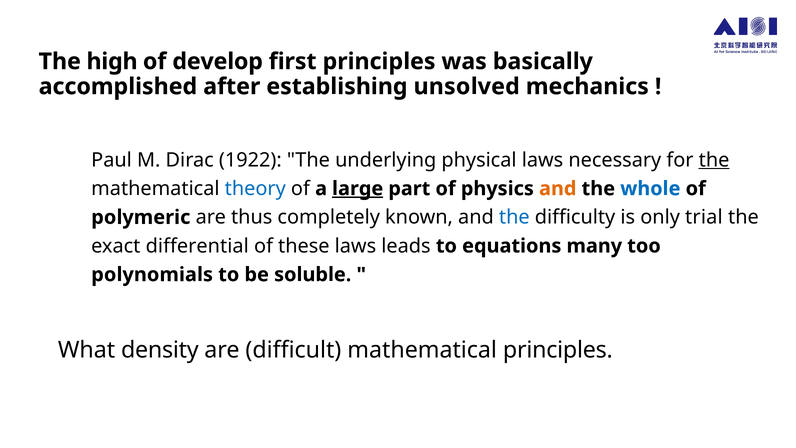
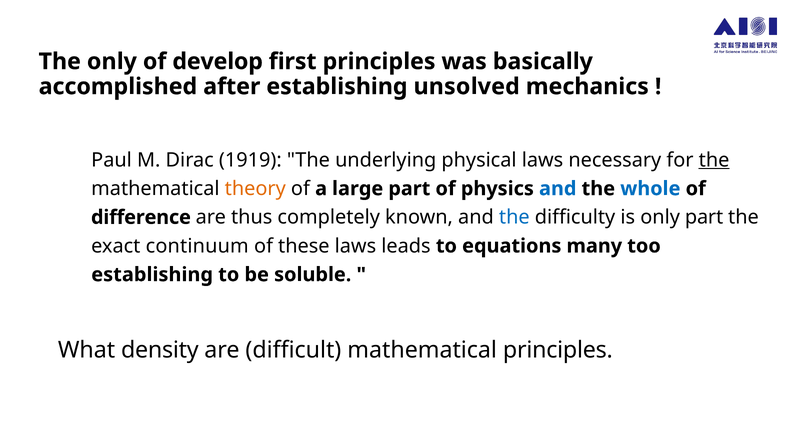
The high: high -> only
1922: 1922 -> 1919
theory colour: blue -> orange
large underline: present -> none
and at (558, 189) colour: orange -> blue
polymeric: polymeric -> difference
only trial: trial -> part
differential: differential -> continuum
polynomials at (152, 274): polynomials -> establishing
